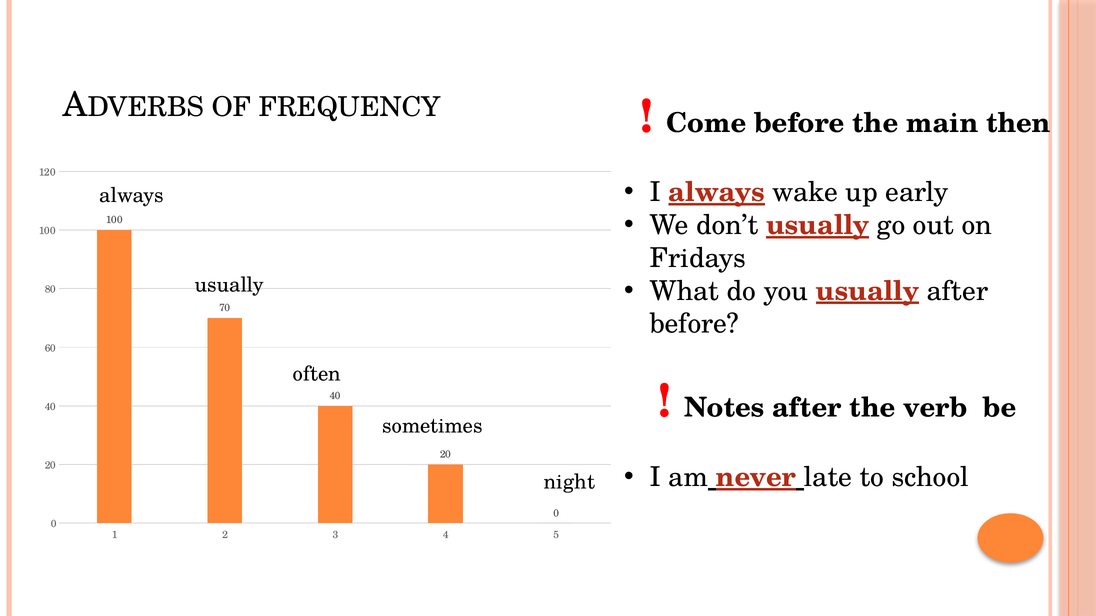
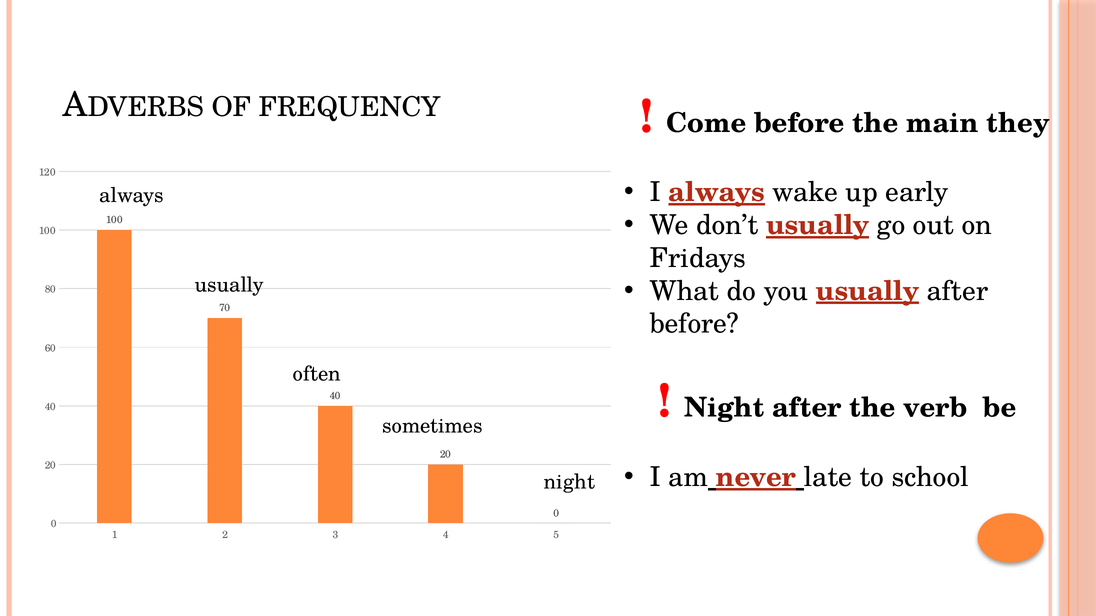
then: then -> they
Notes at (724, 408): Notes -> Night
